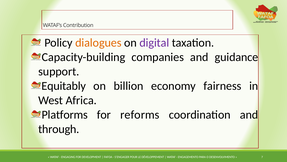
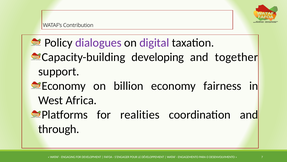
dialogues colour: orange -> purple
companies: companies -> developing
guidance: guidance -> together
Equitably at (64, 86): Equitably -> Economy
reforms: reforms -> realities
